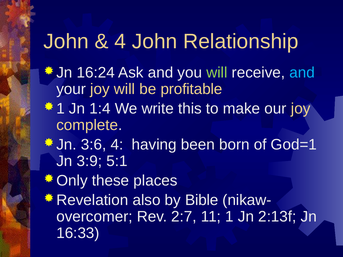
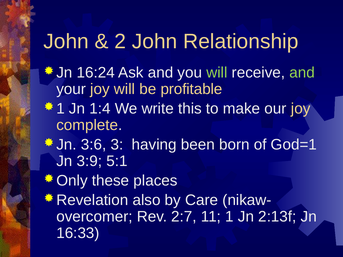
4 at (120, 41): 4 -> 2
and at (302, 73) colour: light blue -> light green
3:6 4: 4 -> 3
Bible: Bible -> Care
